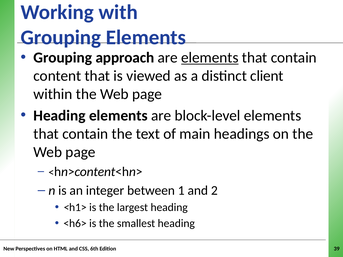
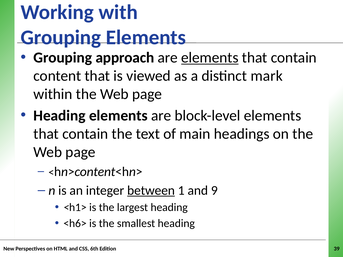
client: client -> mark
between underline: none -> present
2: 2 -> 9
